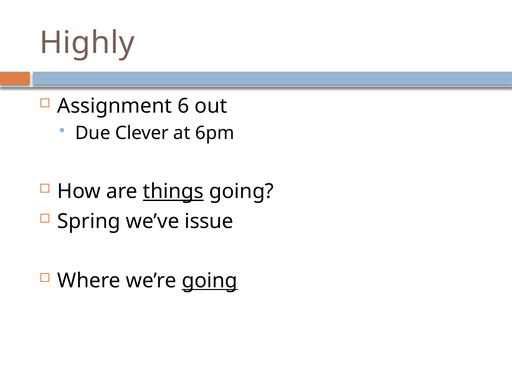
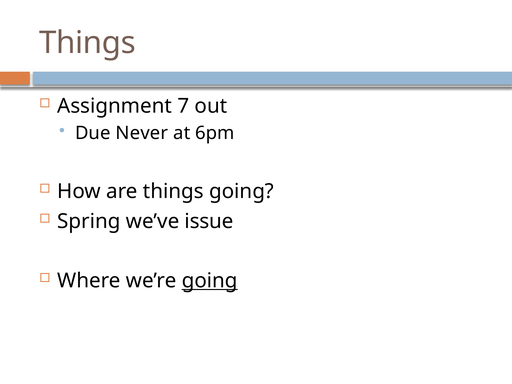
Highly at (87, 43): Highly -> Things
6: 6 -> 7
Clever: Clever -> Never
things at (173, 191) underline: present -> none
